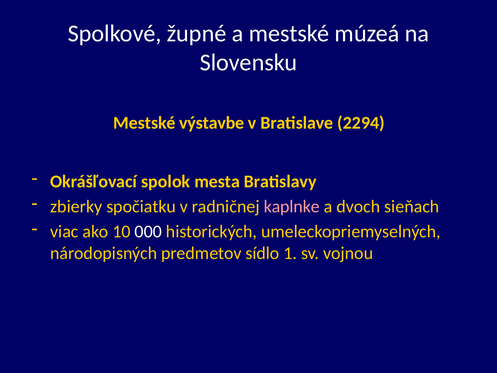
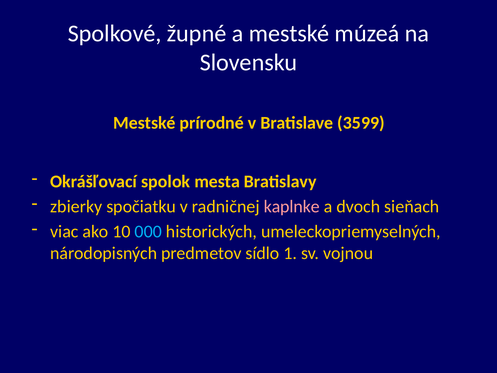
výstavbe: výstavbe -> prírodné
2294: 2294 -> 3599
000 colour: white -> light blue
